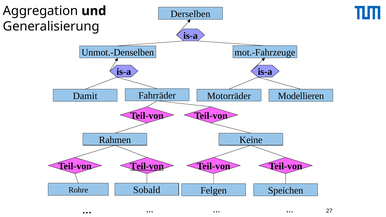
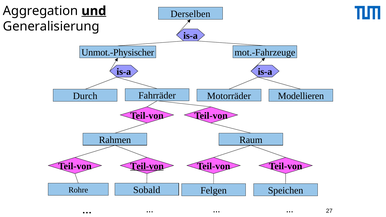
und underline: none -> present
Unmot.-Denselben: Unmot.-Denselben -> Unmot.-Physischer
Damit: Damit -> Durch
Keine: Keine -> Raum
